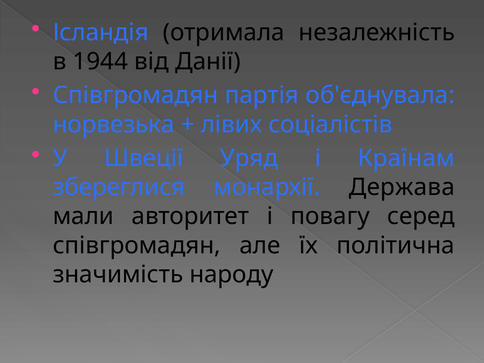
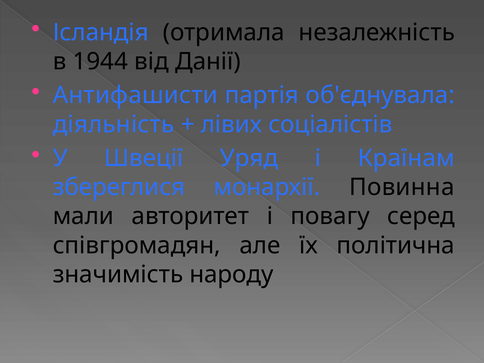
Співгромадян at (135, 95): Співгромадян -> Антифашисти
норвезька: норвезька -> діяльність
Держава: Держава -> Повинна
